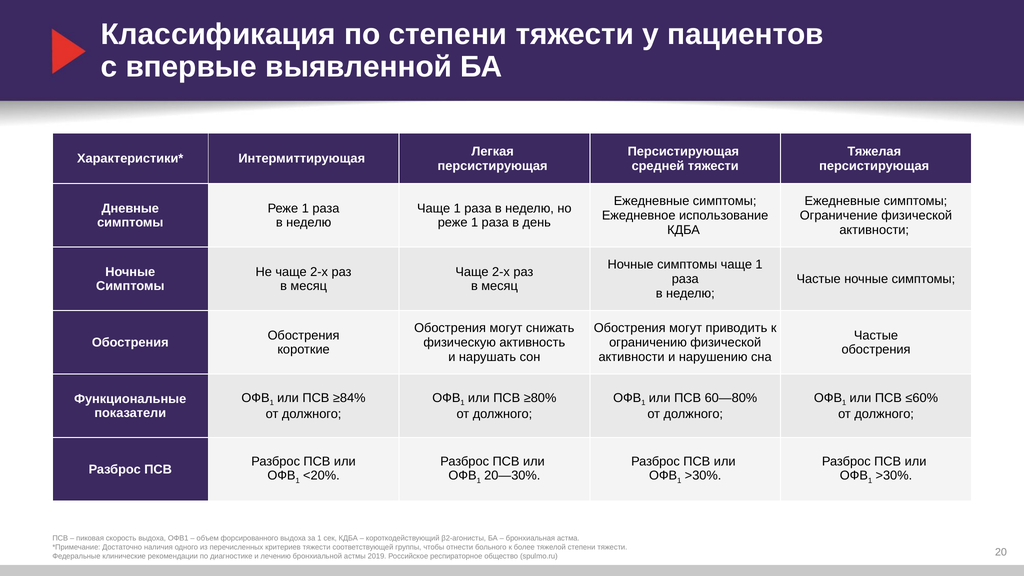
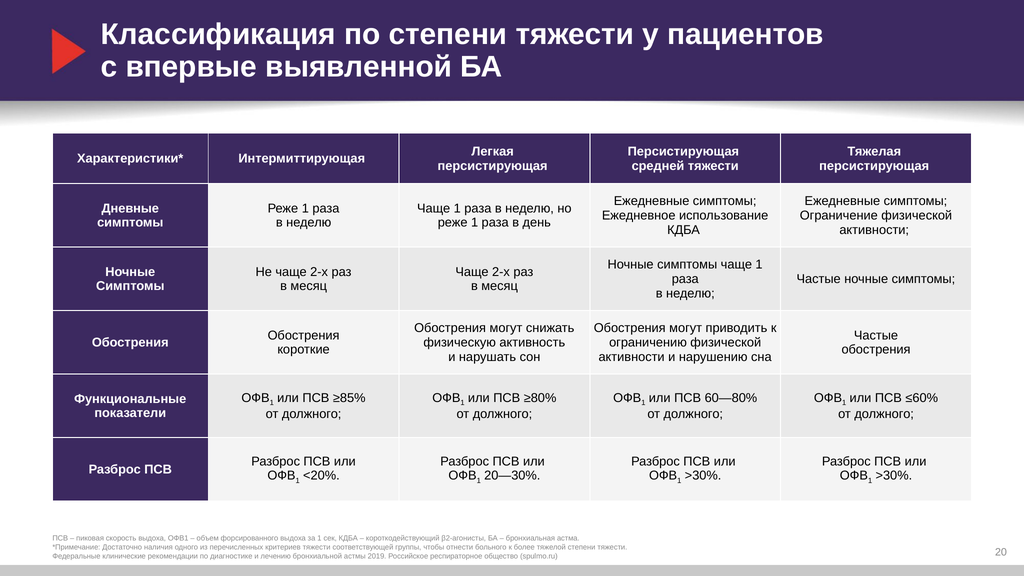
≥84%: ≥84% -> ≥85%
